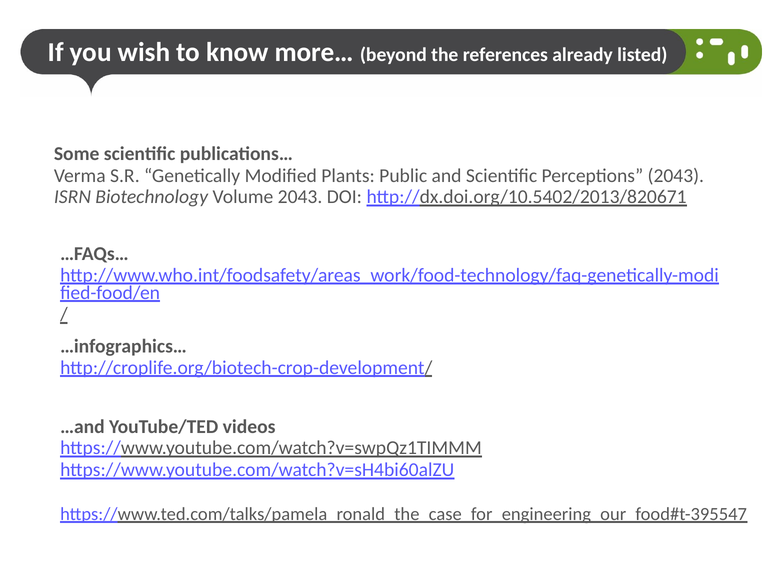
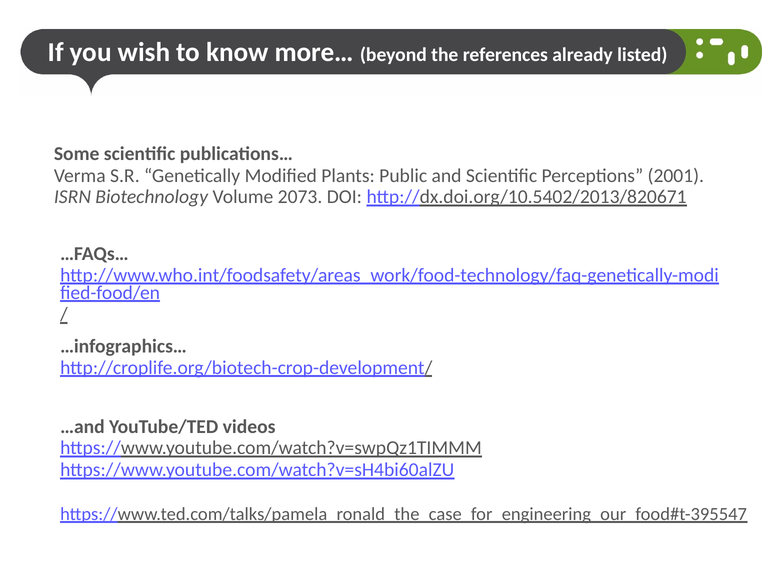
Perceptions 2043: 2043 -> 2001
Volume 2043: 2043 -> 2073
